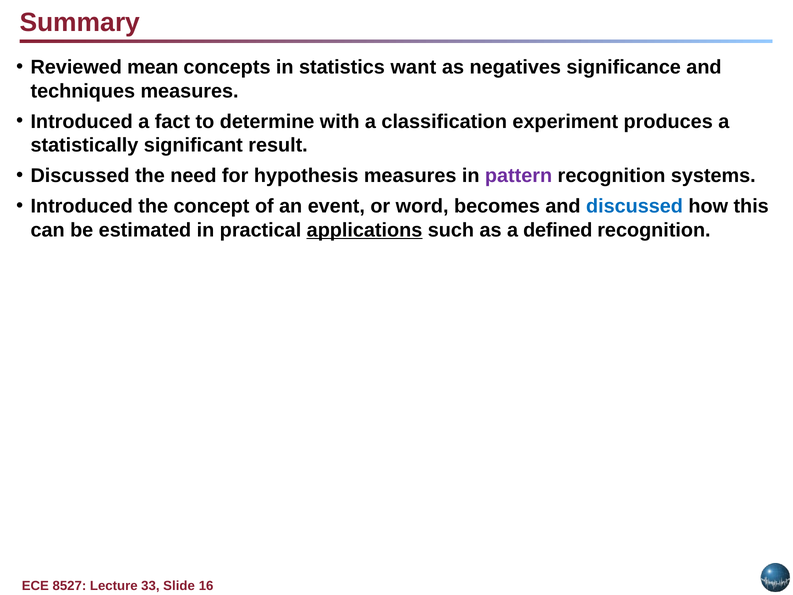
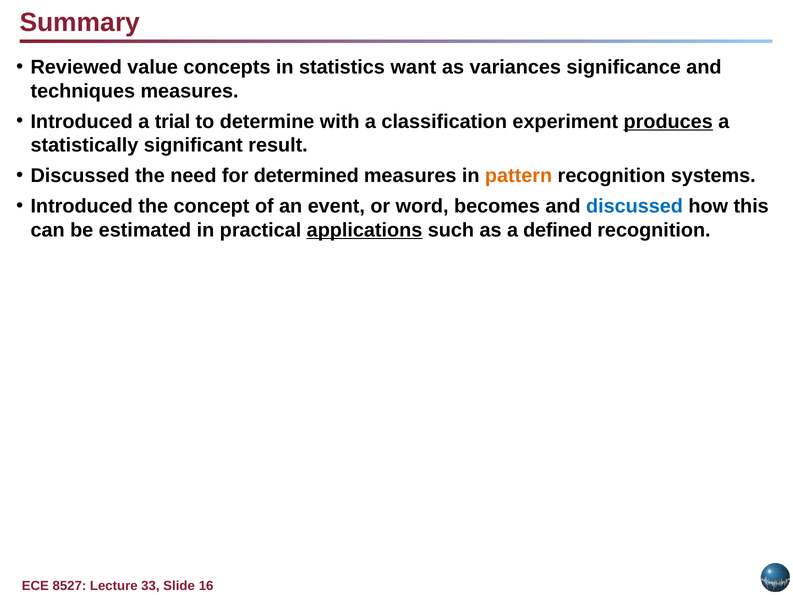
mean: mean -> value
negatives: negatives -> variances
fact: fact -> trial
produces underline: none -> present
hypothesis: hypothesis -> determined
pattern colour: purple -> orange
